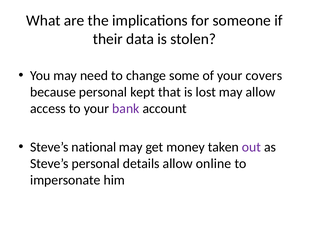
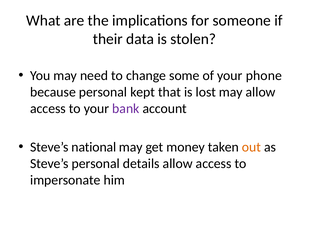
covers: covers -> phone
out colour: purple -> orange
details allow online: online -> access
